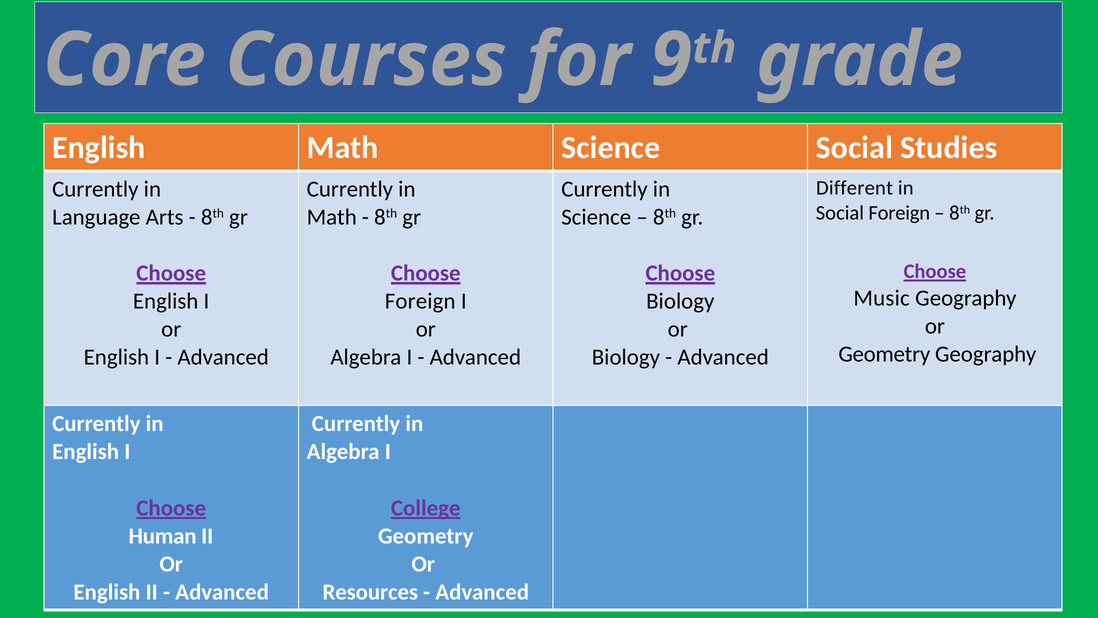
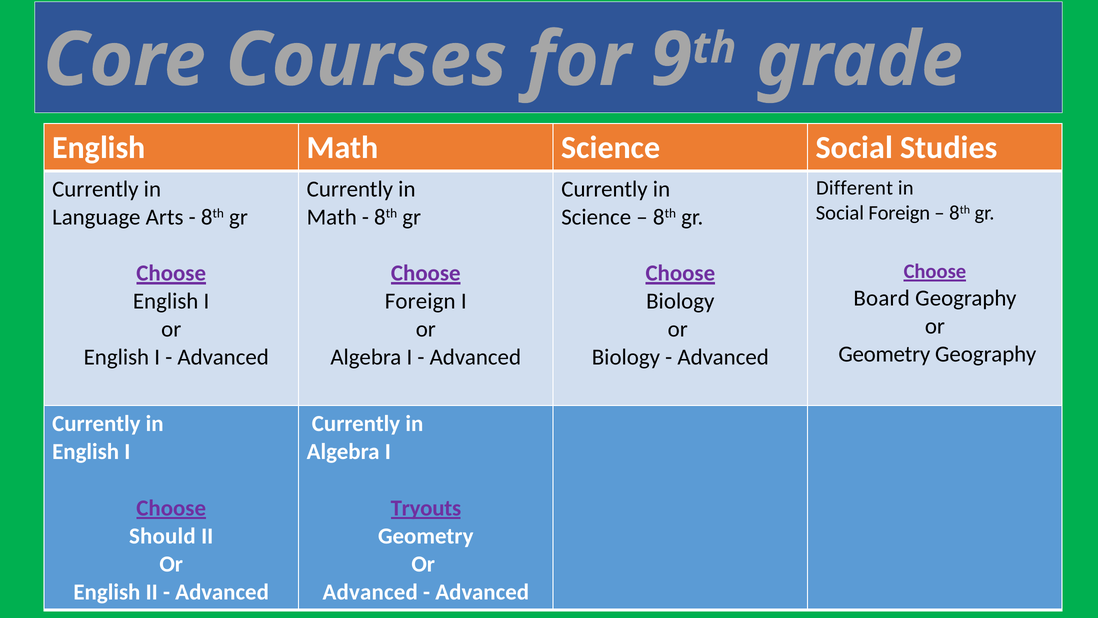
Music: Music -> Board
College: College -> Tryouts
Human: Human -> Should
Resources at (370, 592): Resources -> Advanced
